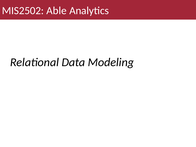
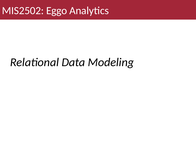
Able: Able -> Eggo
